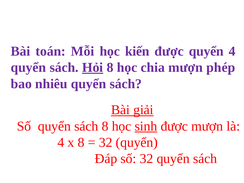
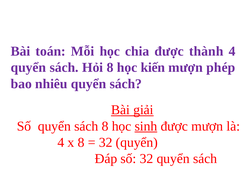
kiến: kiến -> chia
được quyển: quyển -> thành
Hỏi underline: present -> none
chia: chia -> kiến
